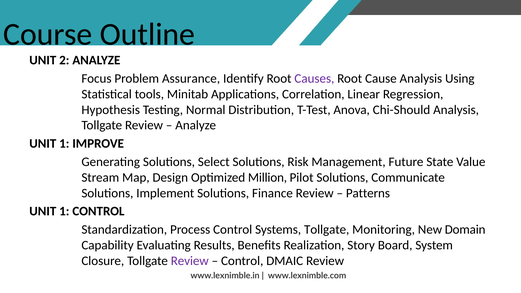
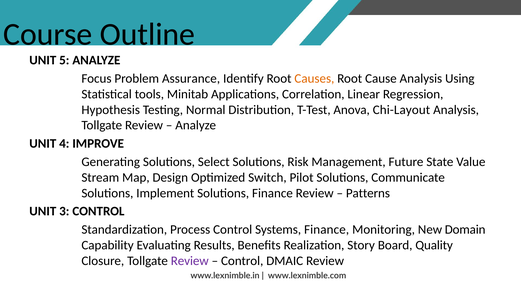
2: 2 -> 5
Causes colour: purple -> orange
Chi-Should: Chi-Should -> Chi-Layout
1 at (64, 144): 1 -> 4
Million: Million -> Switch
1 at (64, 211): 1 -> 3
Systems Tollgate: Tollgate -> Finance
System: System -> Quality
